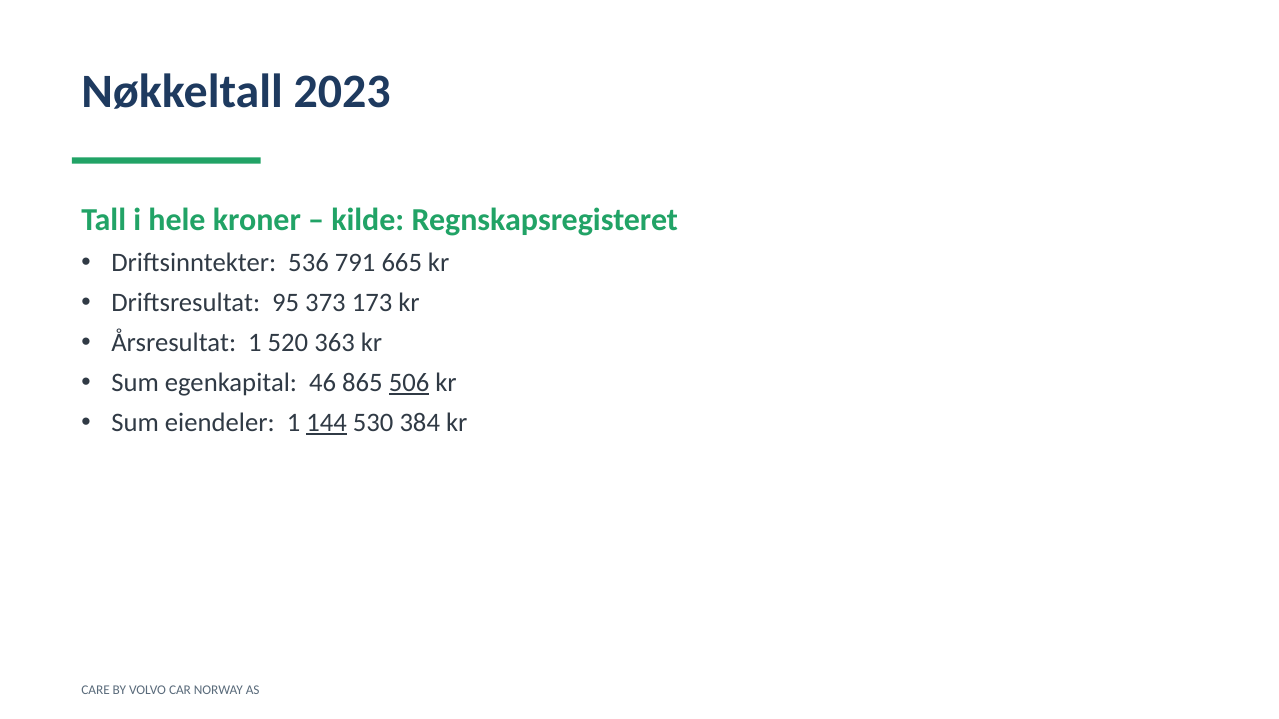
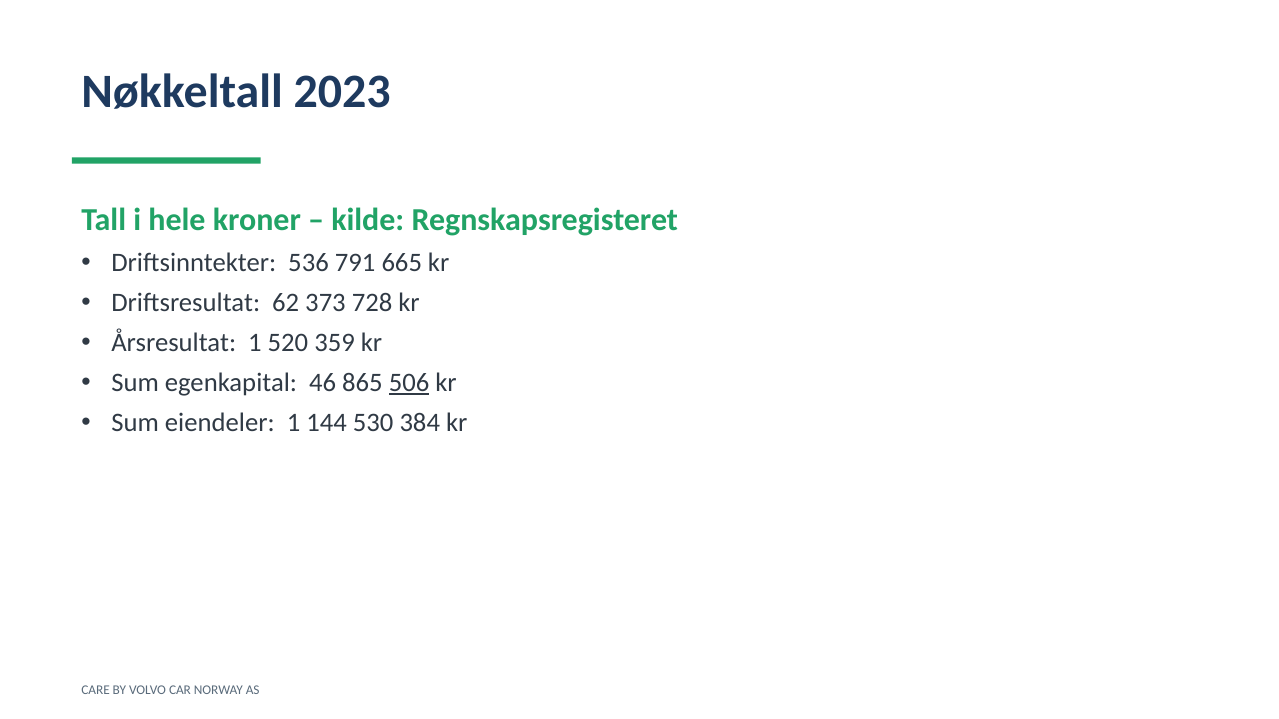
95: 95 -> 62
173: 173 -> 728
363: 363 -> 359
144 underline: present -> none
